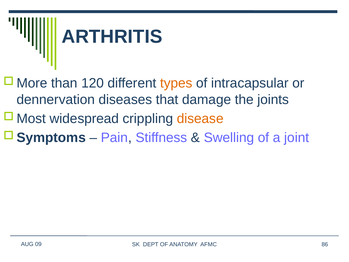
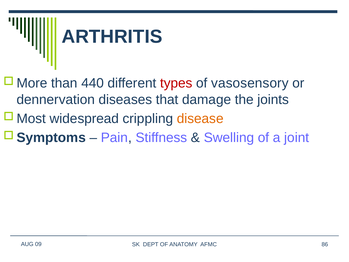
120: 120 -> 440
types colour: orange -> red
intracapsular: intracapsular -> vasosensory
